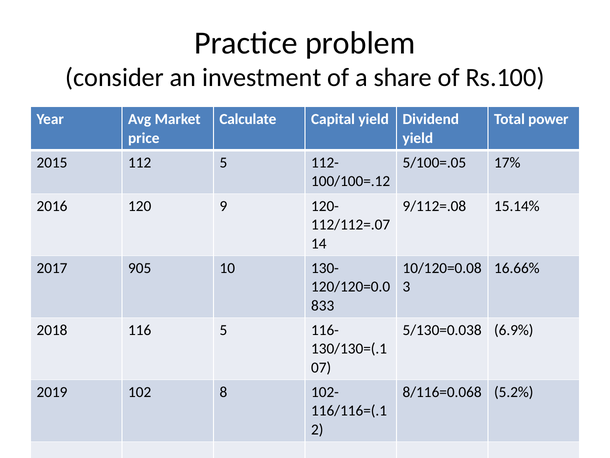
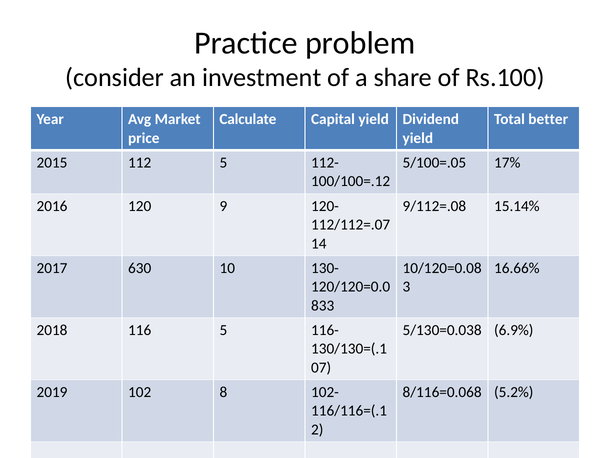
power: power -> better
905: 905 -> 630
